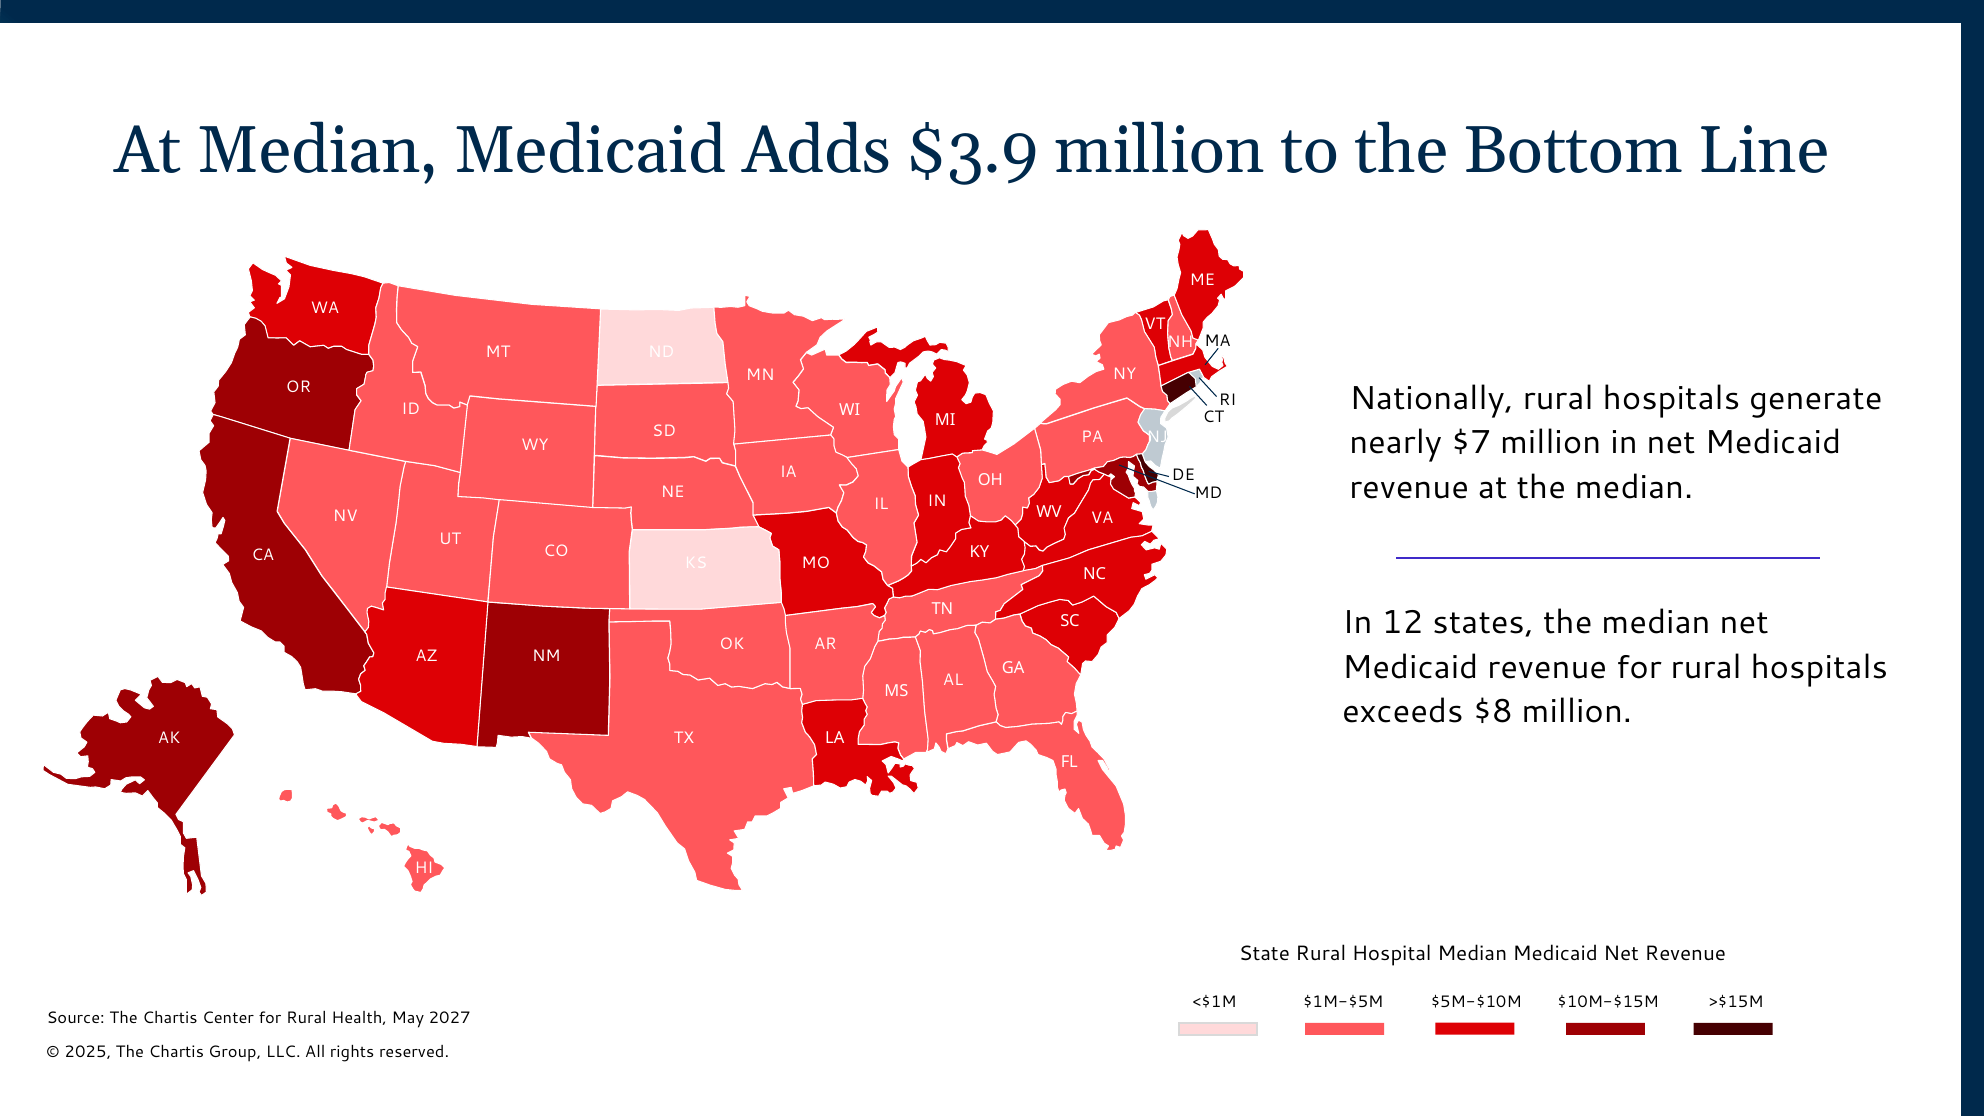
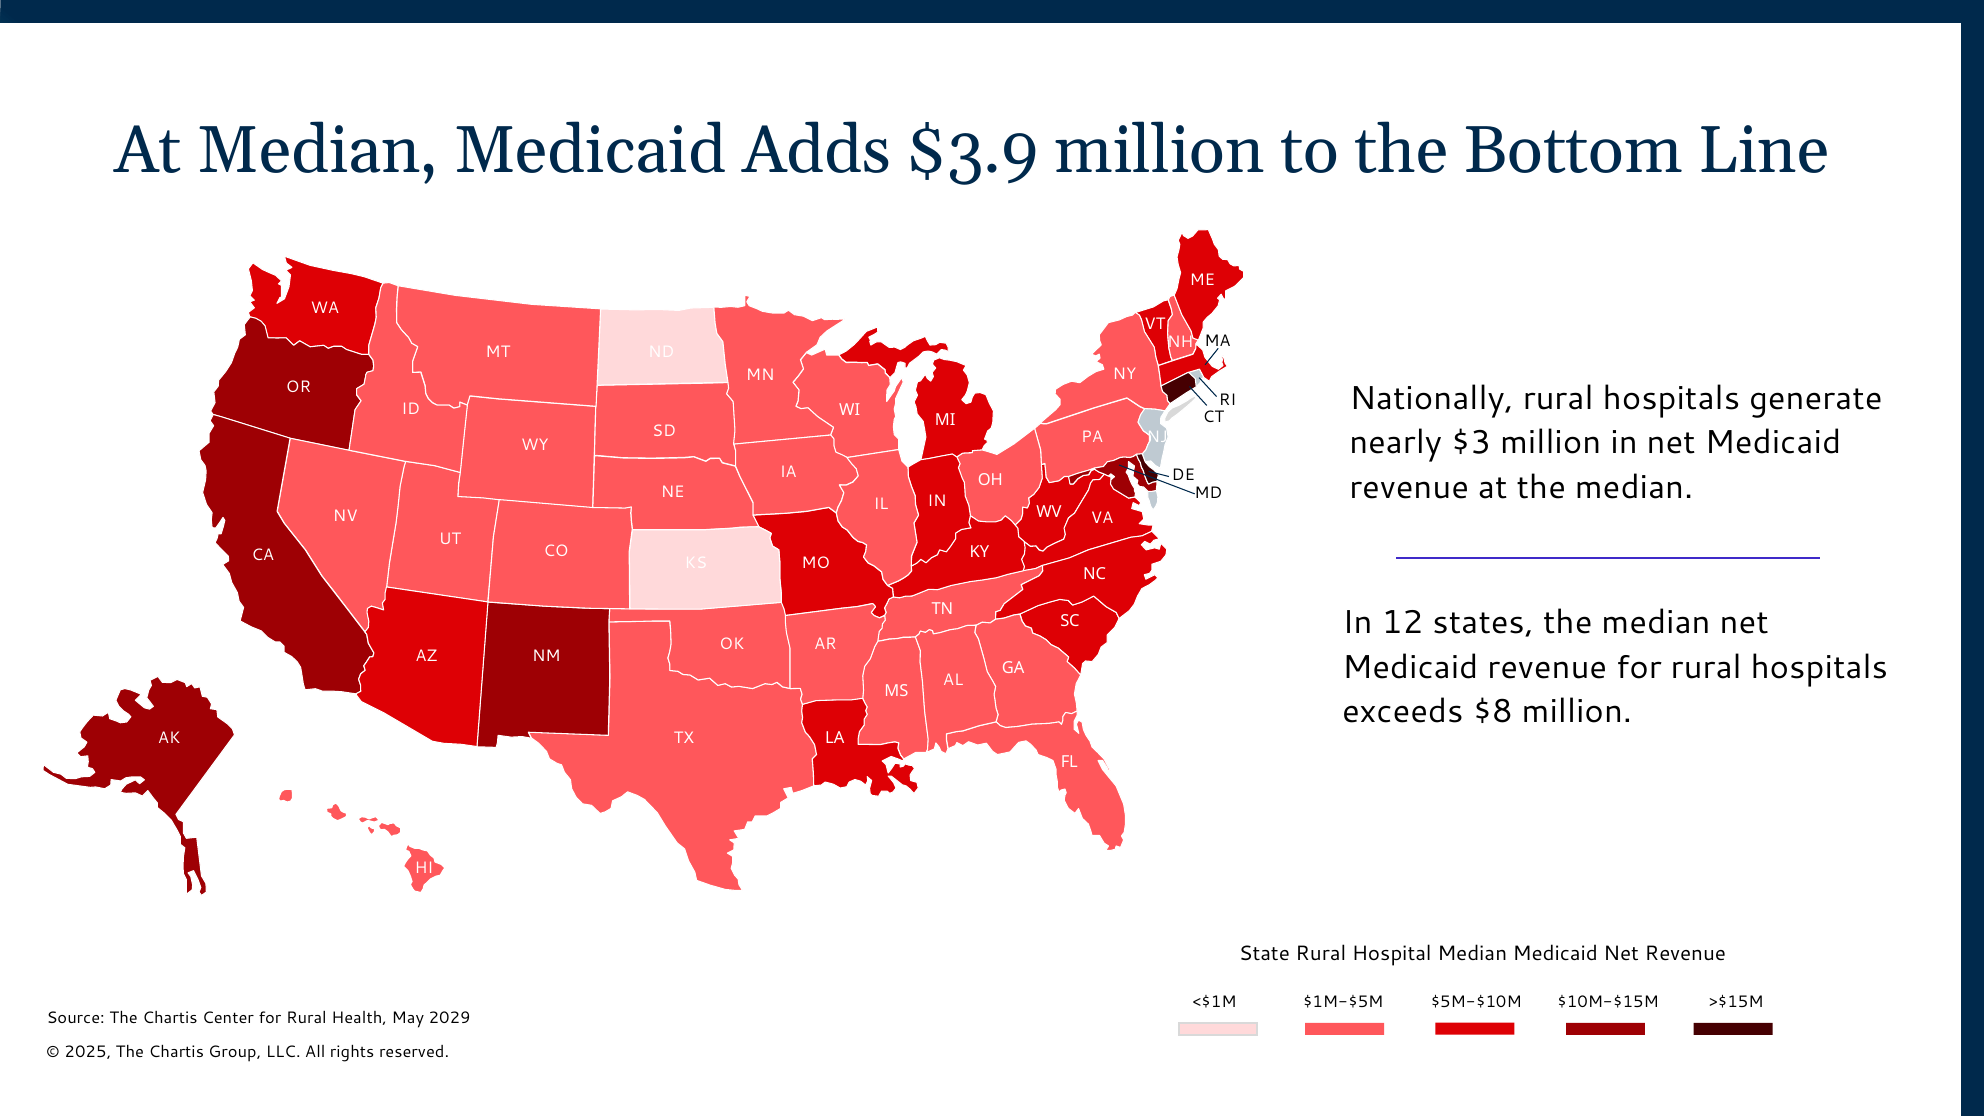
$7: $7 -> $3
2027: 2027 -> 2029
